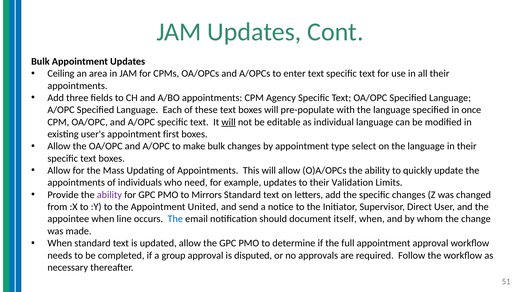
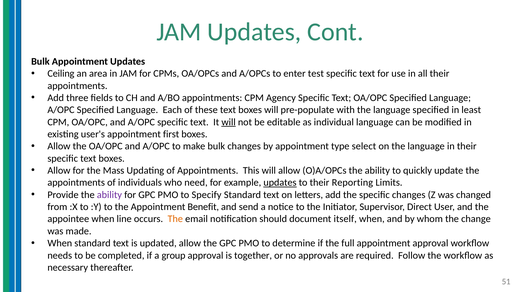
enter text: text -> test
once: once -> least
updates at (280, 183) underline: none -> present
Validation: Validation -> Reporting
Mirrors: Mirrors -> Specify
United: United -> Benefit
The at (175, 219) colour: blue -> orange
disputed: disputed -> together
